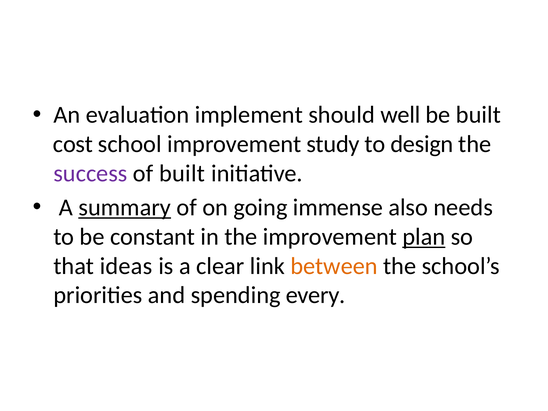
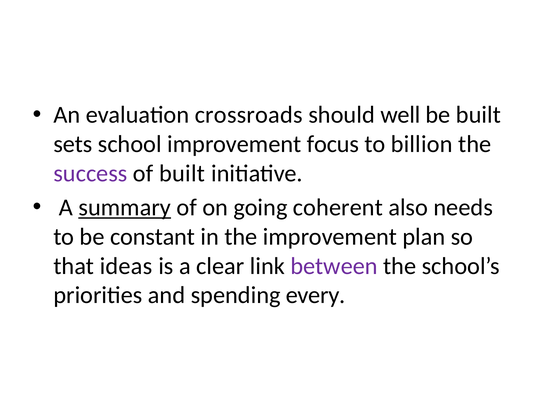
implement: implement -> crossroads
cost: cost -> sets
study: study -> focus
design: design -> billion
immense: immense -> coherent
plan underline: present -> none
between colour: orange -> purple
